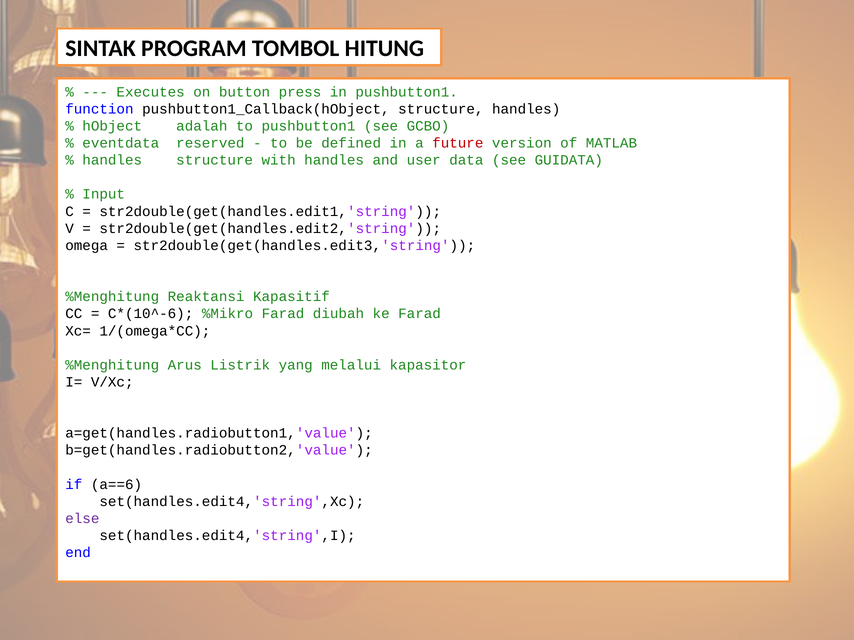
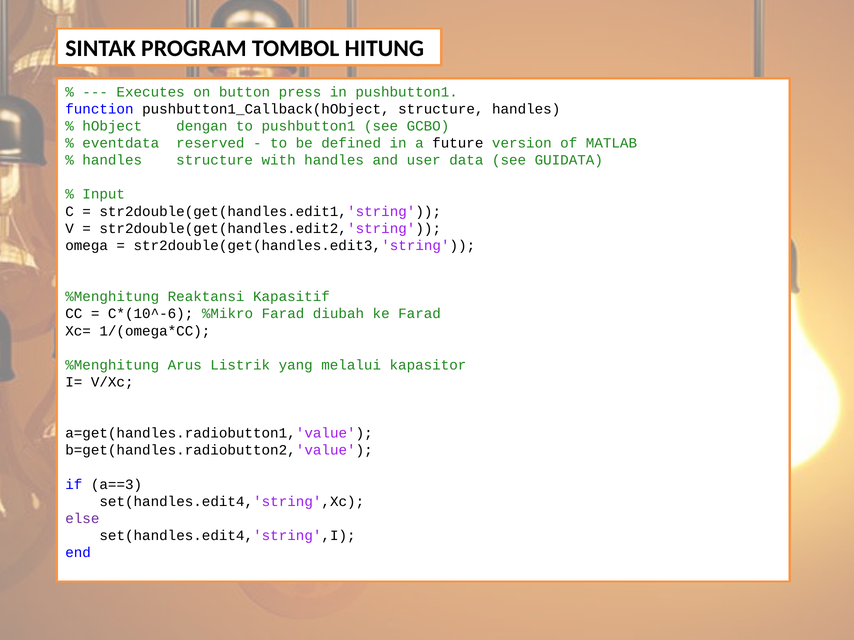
adalah: adalah -> dengan
future colour: red -> black
a==6: a==6 -> a==3
